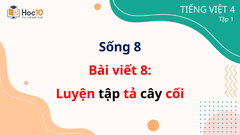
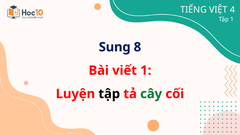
Sống: Sống -> Sung
viết 8: 8 -> 1
cây colour: black -> green
